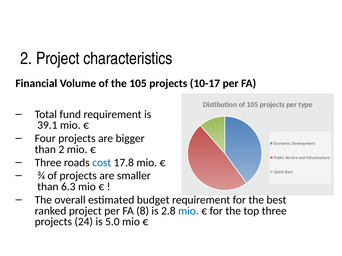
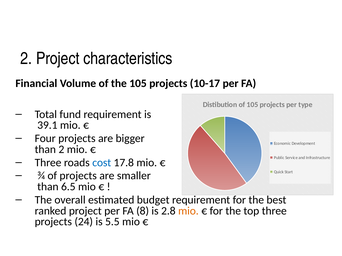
6.3: 6.3 -> 6.5
mio at (188, 211) colour: blue -> orange
5.0: 5.0 -> 5.5
